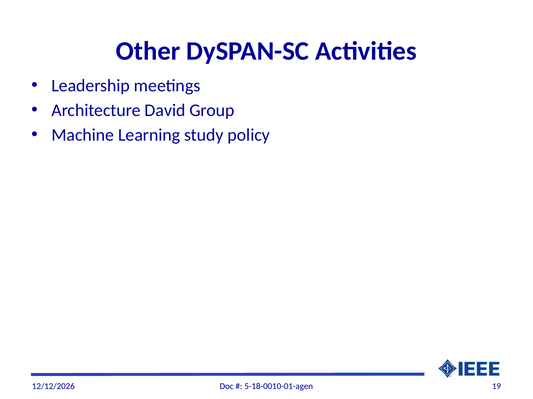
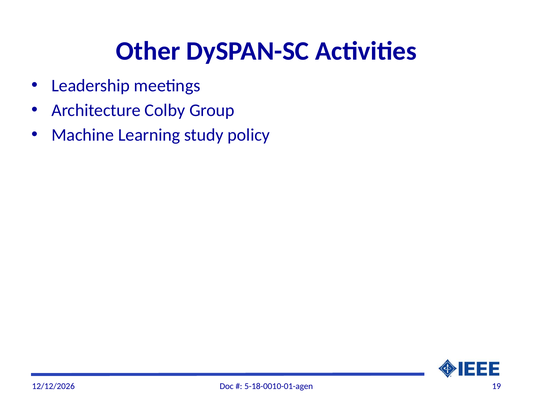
David: David -> Colby
